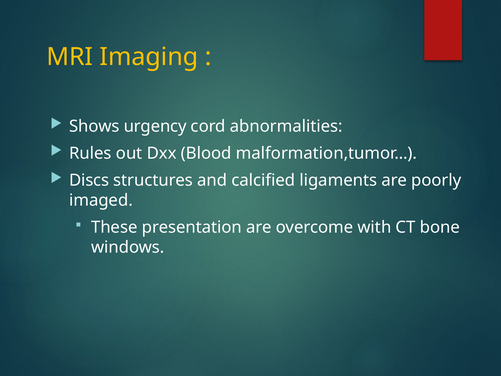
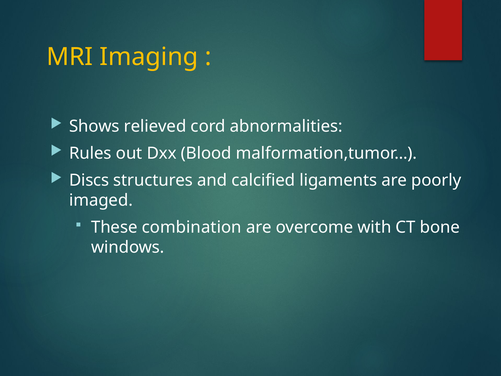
urgency: urgency -> relieved
presentation: presentation -> combination
